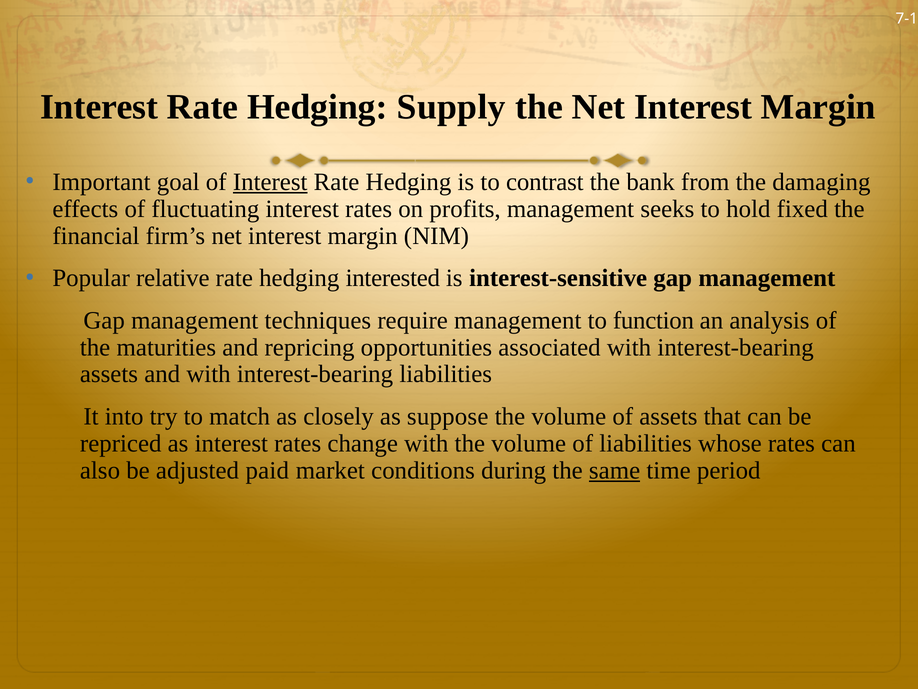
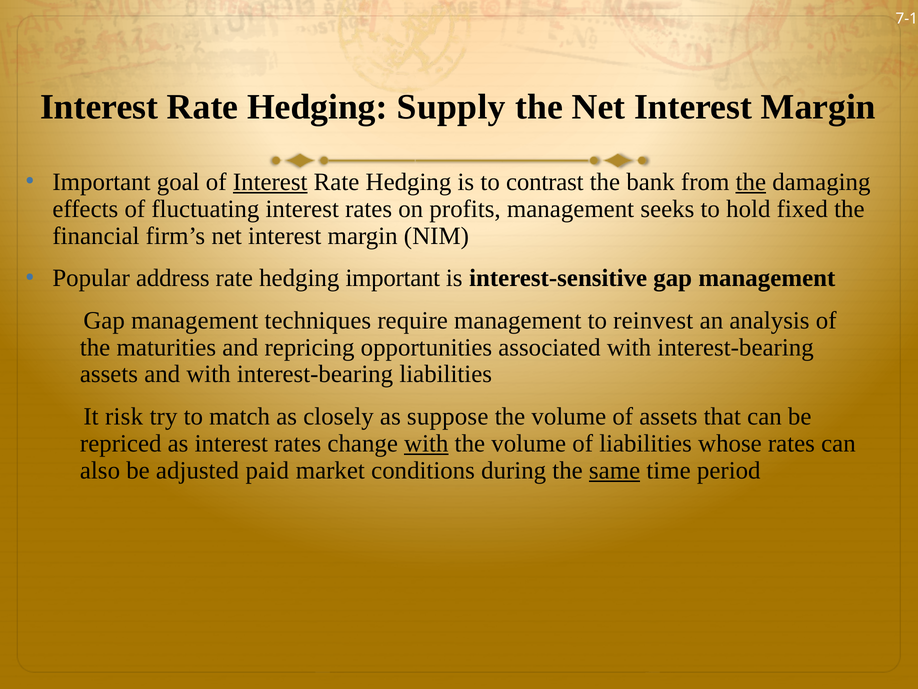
the at (751, 182) underline: none -> present
relative: relative -> address
hedging interested: interested -> important
function: function -> reinvest
into: into -> risk
with at (426, 443) underline: none -> present
